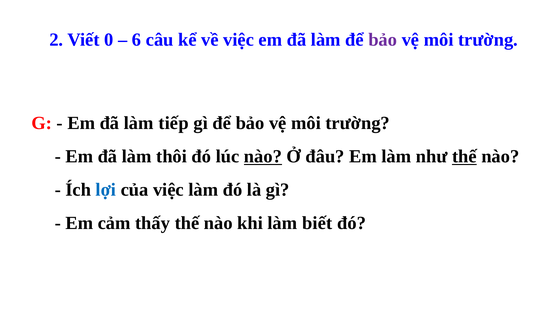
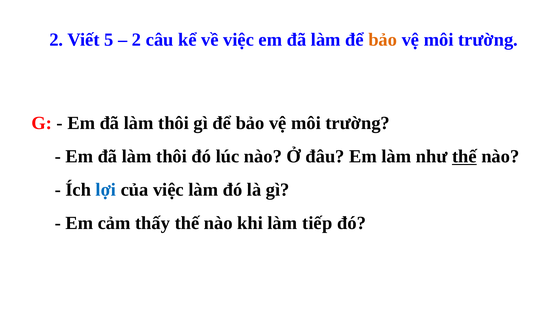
0: 0 -> 5
6 at (137, 40): 6 -> 2
bảo at (383, 40) colour: purple -> orange
tiếp at (173, 123): tiếp -> thôi
nào at (263, 156) underline: present -> none
biết: biết -> tiếp
